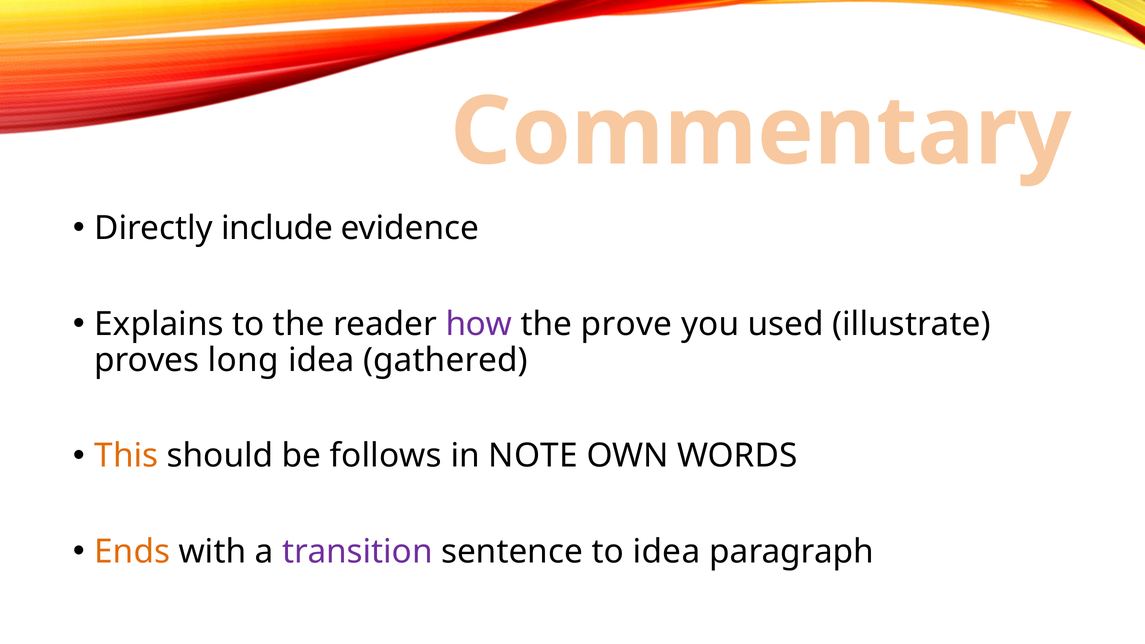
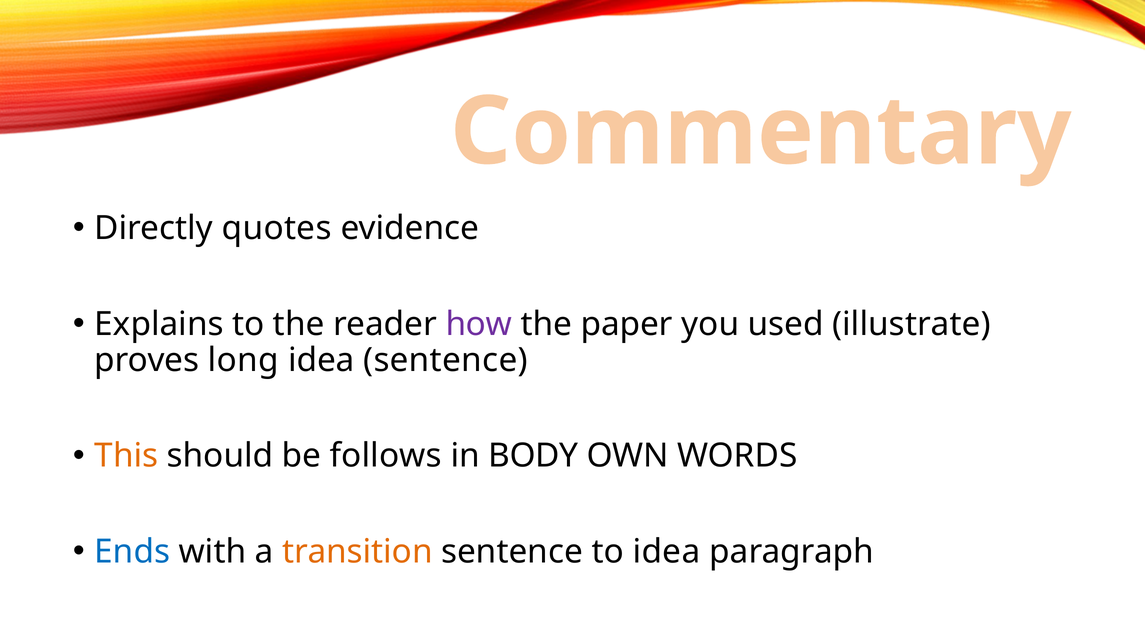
include: include -> quotes
prove: prove -> paper
idea gathered: gathered -> sentence
NOTE: NOTE -> BODY
Ends colour: orange -> blue
transition colour: purple -> orange
